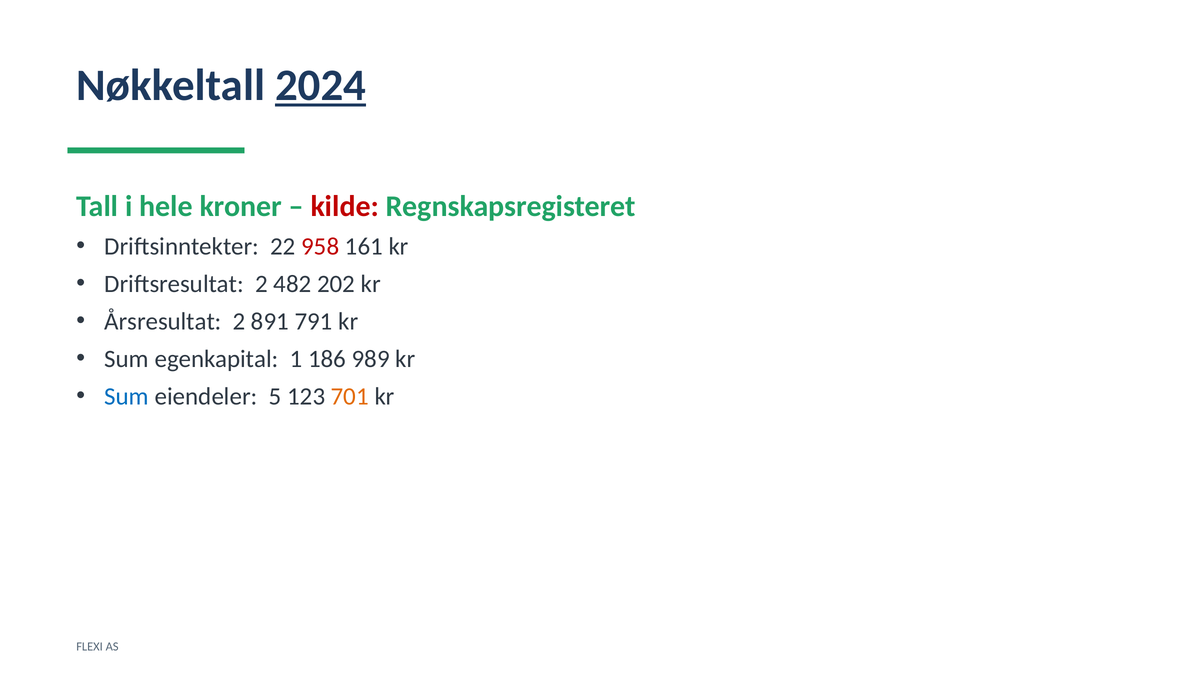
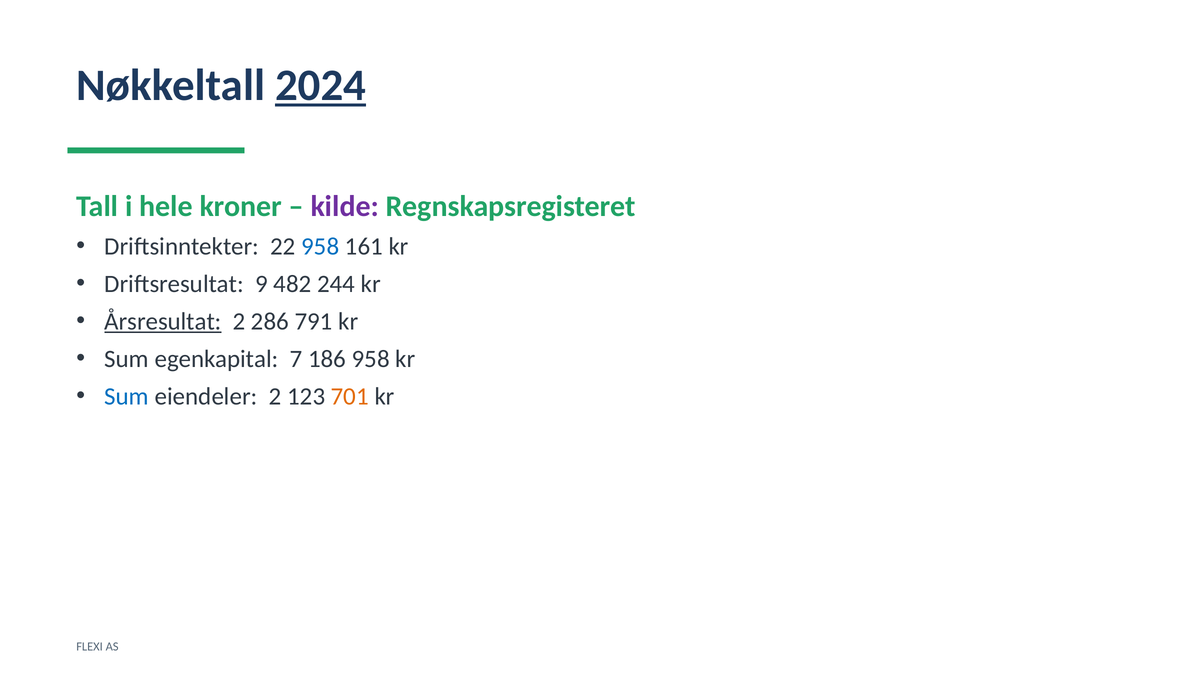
kilde colour: red -> purple
958 at (320, 247) colour: red -> blue
Driftsresultat 2: 2 -> 9
202: 202 -> 244
Årsresultat underline: none -> present
891: 891 -> 286
1: 1 -> 7
186 989: 989 -> 958
eiendeler 5: 5 -> 2
